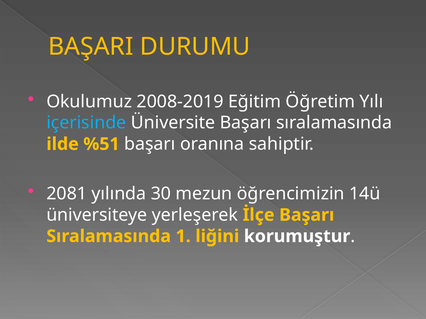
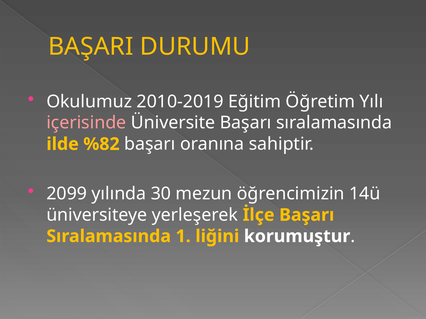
2008-2019: 2008-2019 -> 2010-2019
içerisinde colour: light blue -> pink
%51: %51 -> %82
2081: 2081 -> 2099
